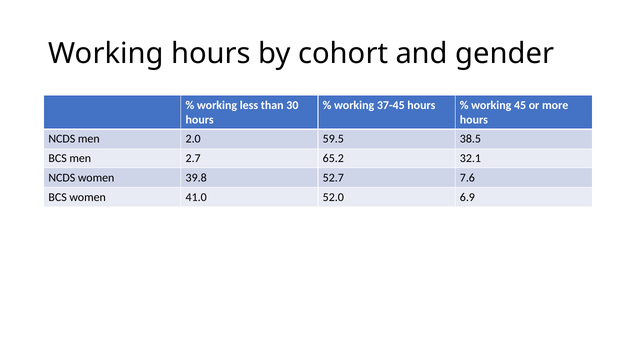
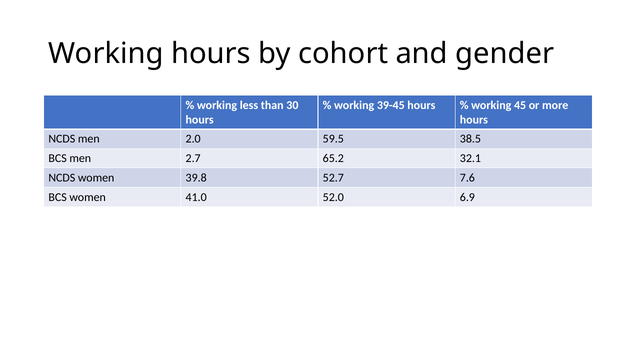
37-45: 37-45 -> 39-45
